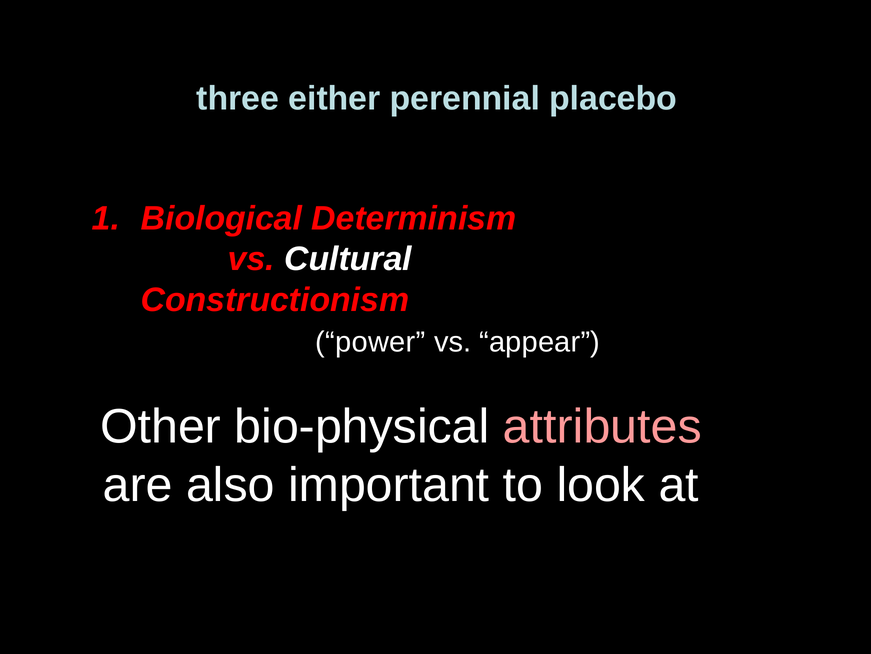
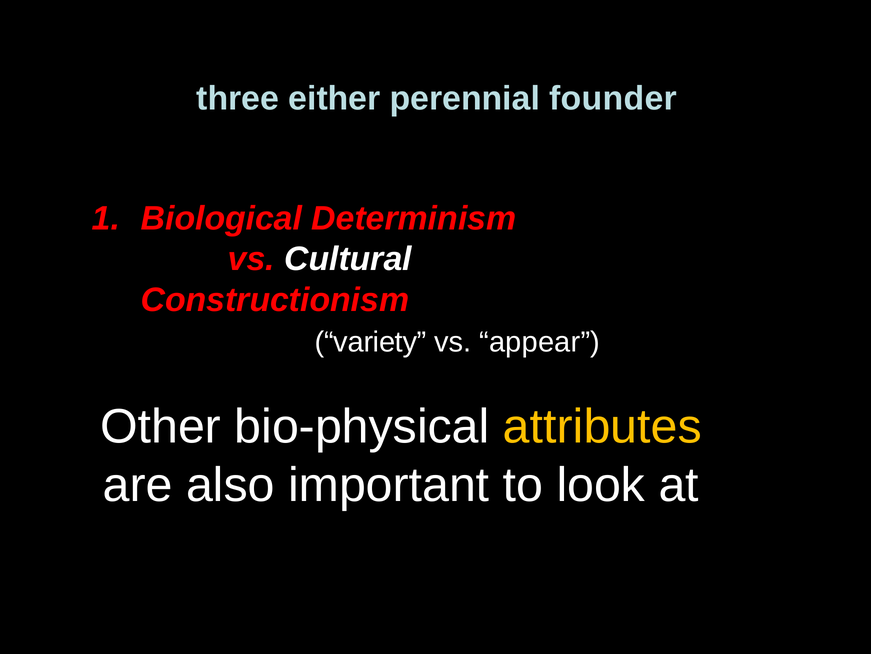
placebo: placebo -> founder
power at (370, 342): power -> variety
attributes colour: pink -> yellow
